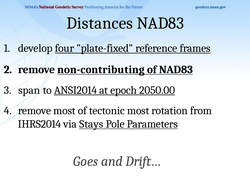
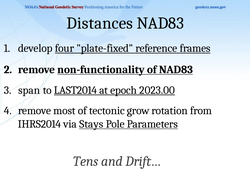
non-contributing: non-contributing -> non-functionality
ANSI2014: ANSI2014 -> LAST2014
2050.00: 2050.00 -> 2023.00
tectonic most: most -> grow
Goes: Goes -> Tens
